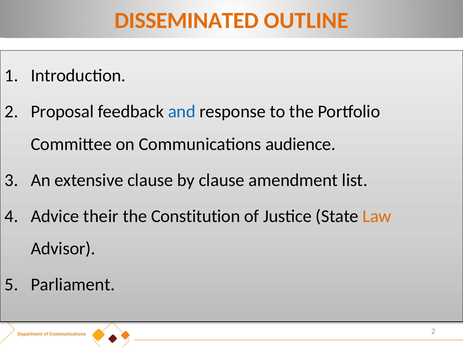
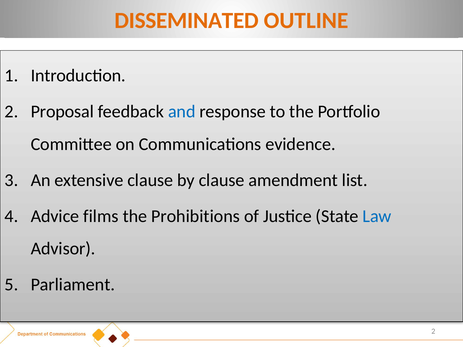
audience: audience -> evidence
their: their -> films
Constitution: Constitution -> Prohibitions
Law colour: orange -> blue
